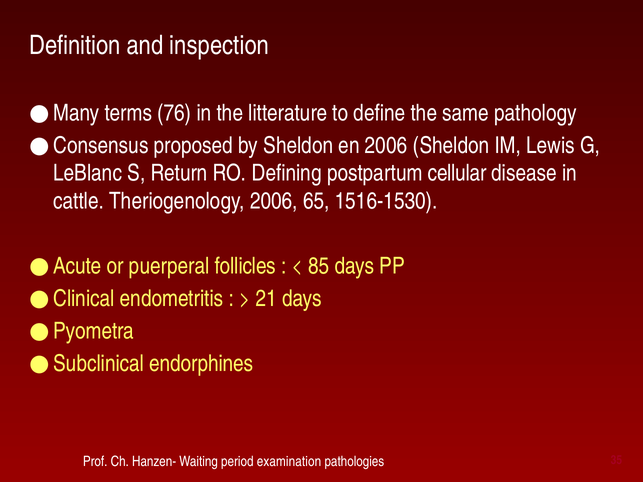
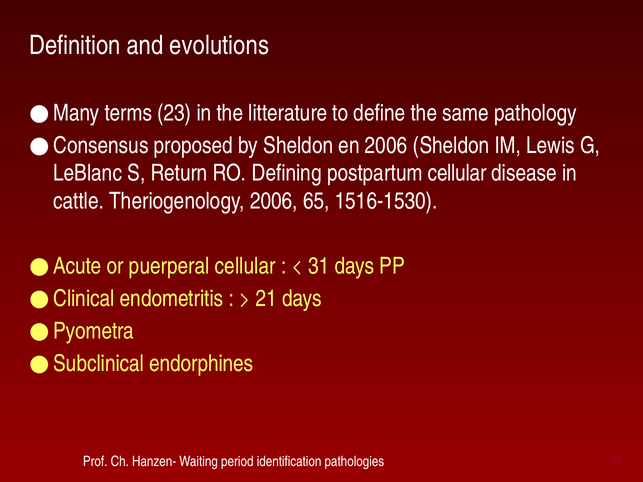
inspection: inspection -> evolutions
76: 76 -> 23
puerperal follicles: follicles -> cellular
85: 85 -> 31
examination: examination -> identification
